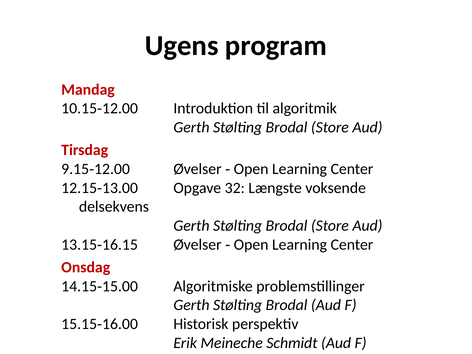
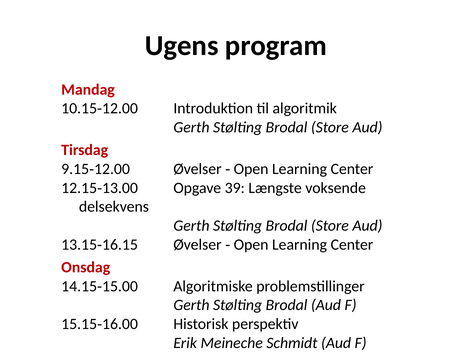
32: 32 -> 39
